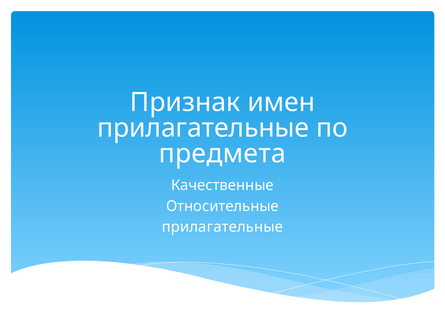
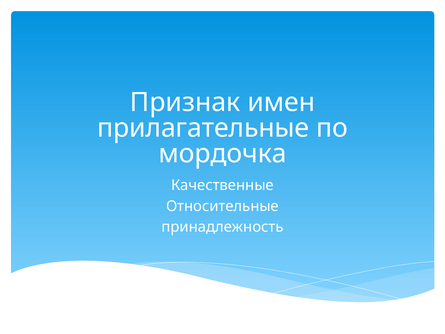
предмета: предмета -> мордочка
прилагательные at (222, 227): прилагательные -> принадлежность
